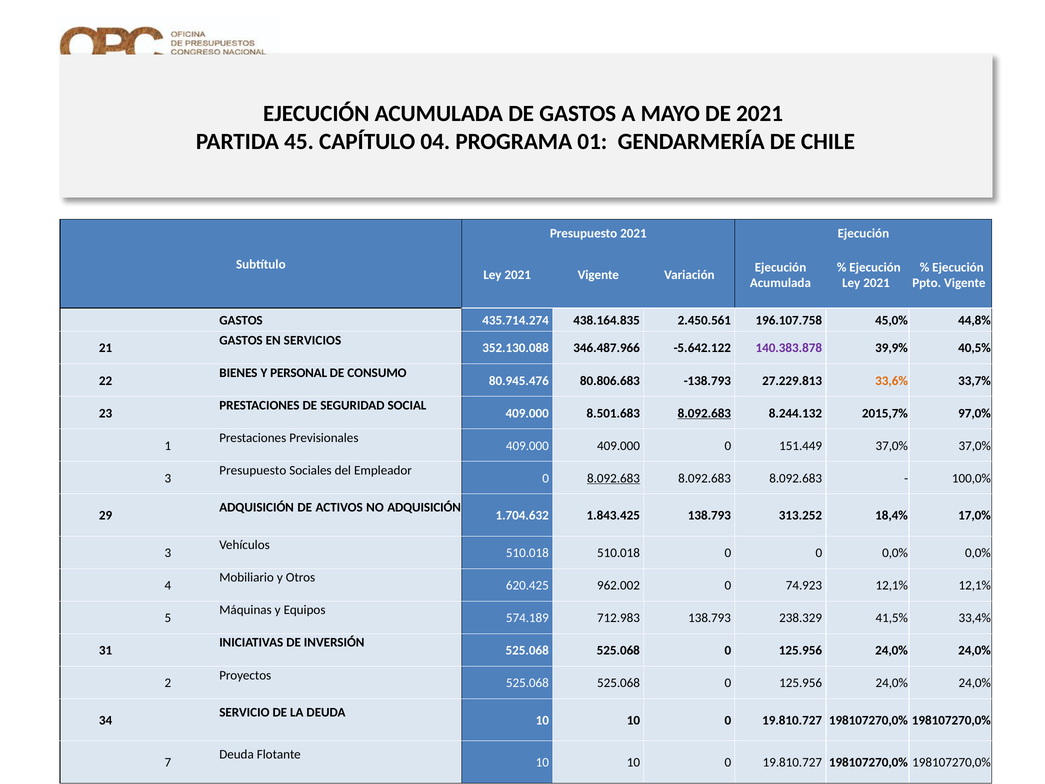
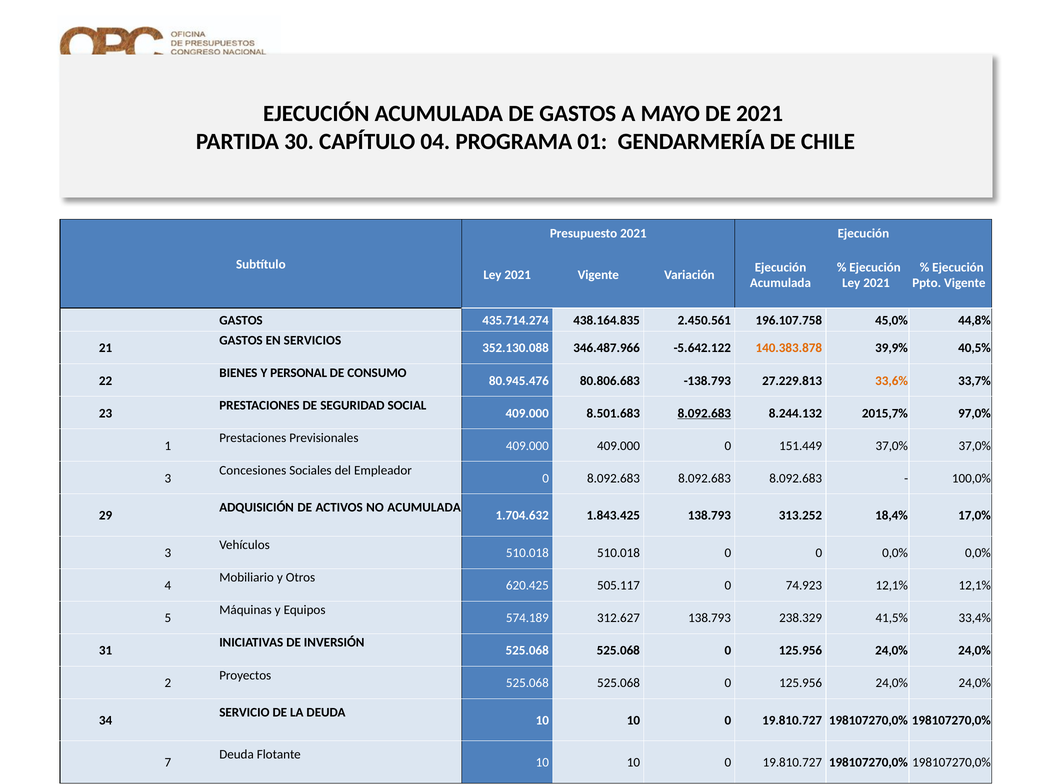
45: 45 -> 30
140.383.878 colour: purple -> orange
Presupuesto at (253, 470): Presupuesto -> Concesiones
8.092.683 at (613, 478) underline: present -> none
NO ADQUISICIÓN: ADQUISICIÓN -> ACUMULADA
962.002: 962.002 -> 505.117
712.983: 712.983 -> 312.627
